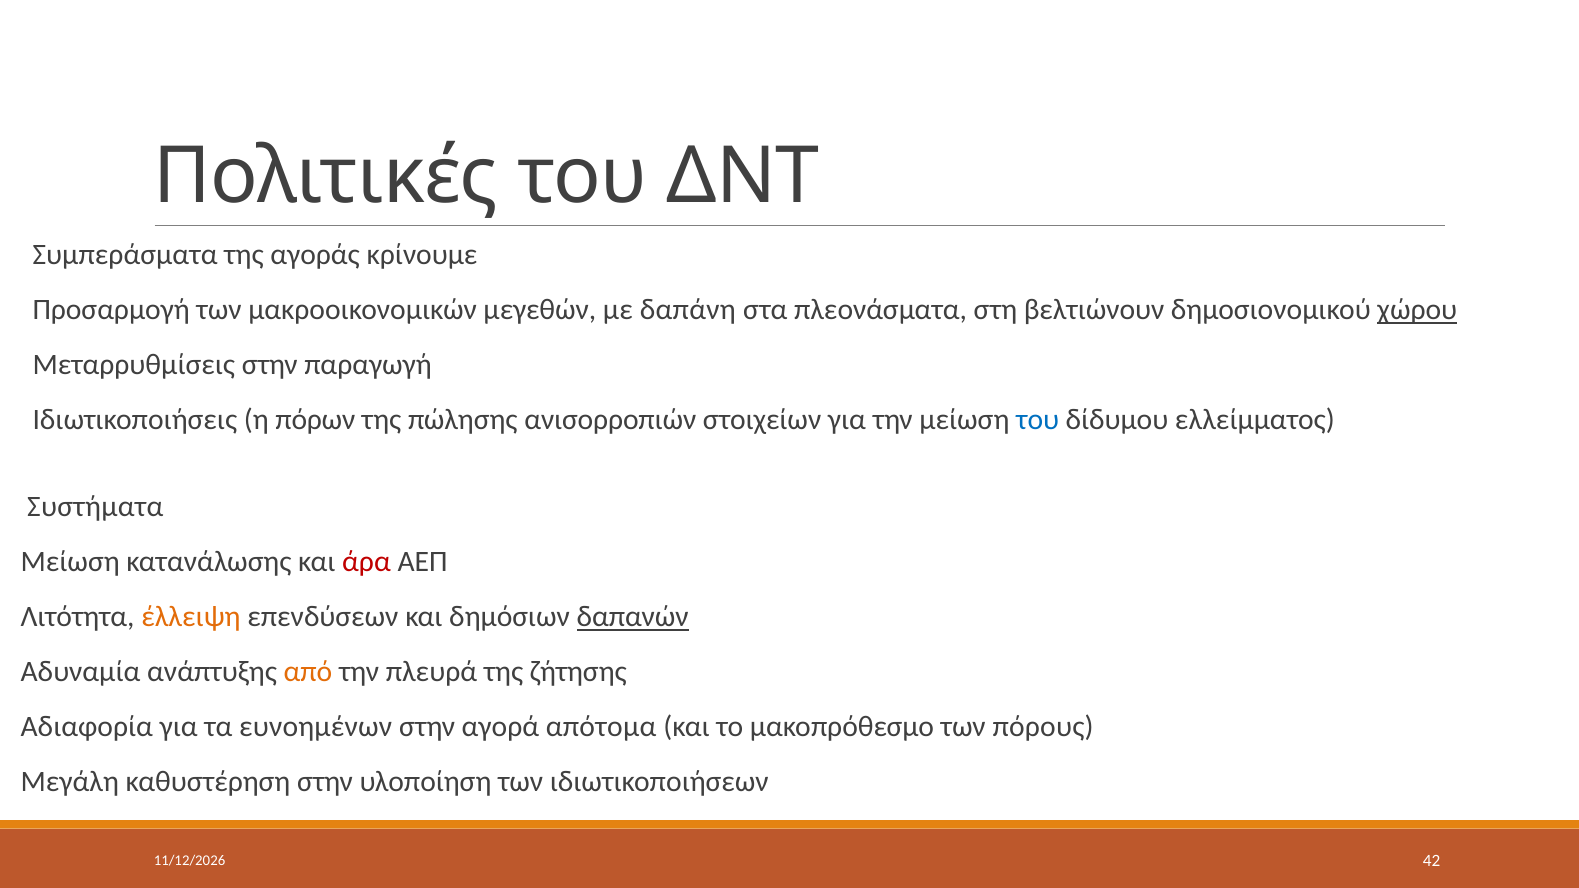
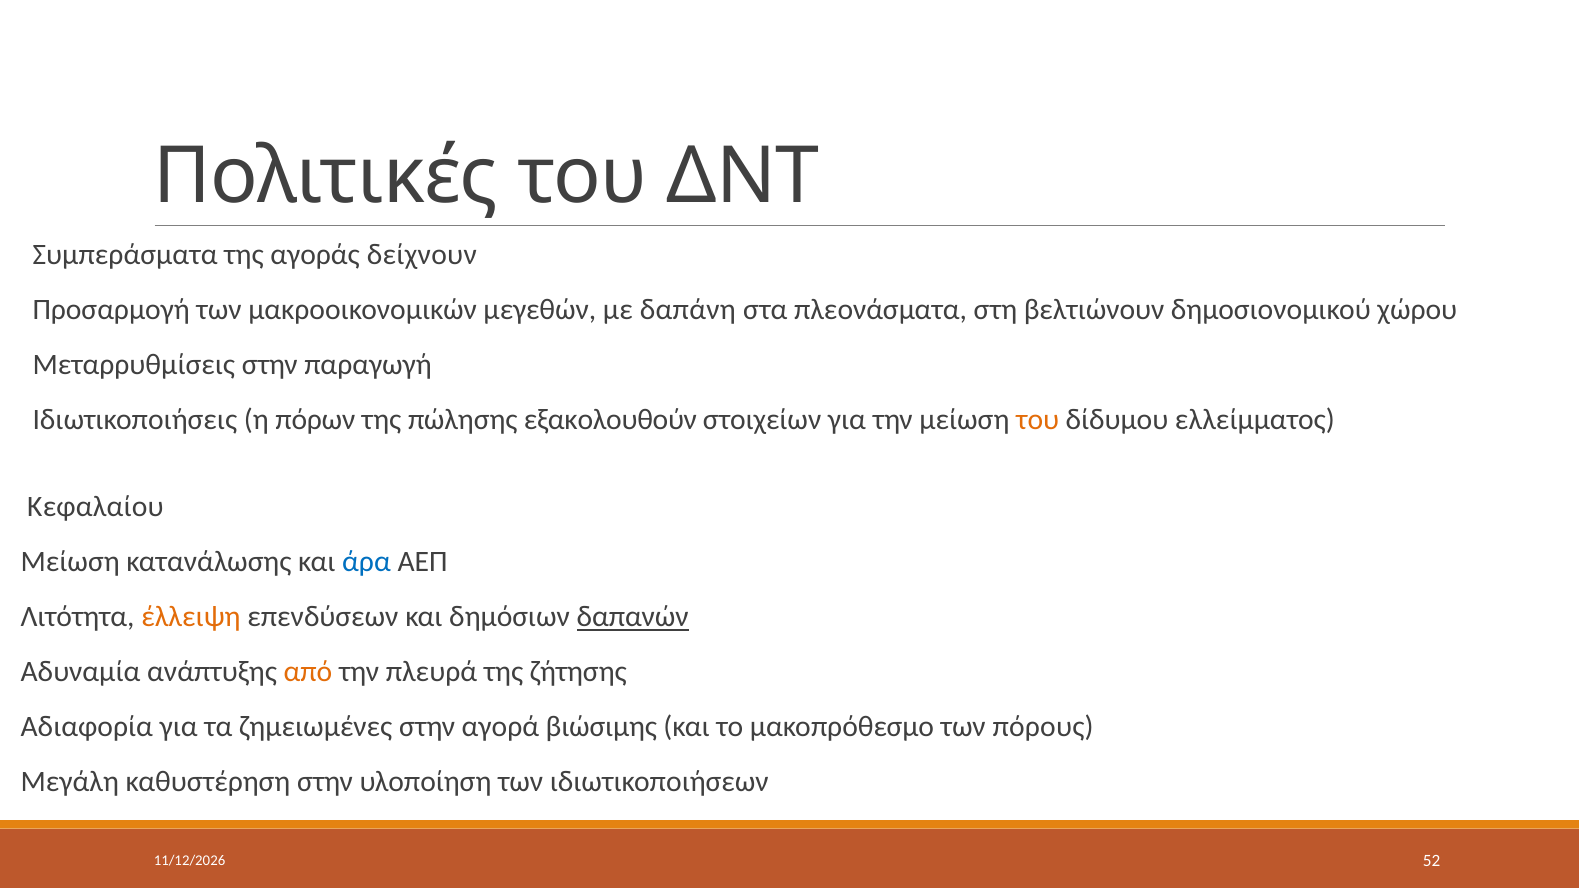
κρίνουμε: κρίνουμε -> δείχνουν
χώρου underline: present -> none
ανισορροπιών: ανισορροπιών -> εξακολουθούν
του at (1038, 420) colour: blue -> orange
Συστήματα: Συστήματα -> Κεφαλαίου
άρα colour: red -> blue
ευνοημένων: ευνοημένων -> ζημειωμένες
απότομα: απότομα -> βιώσιμης
42: 42 -> 52
